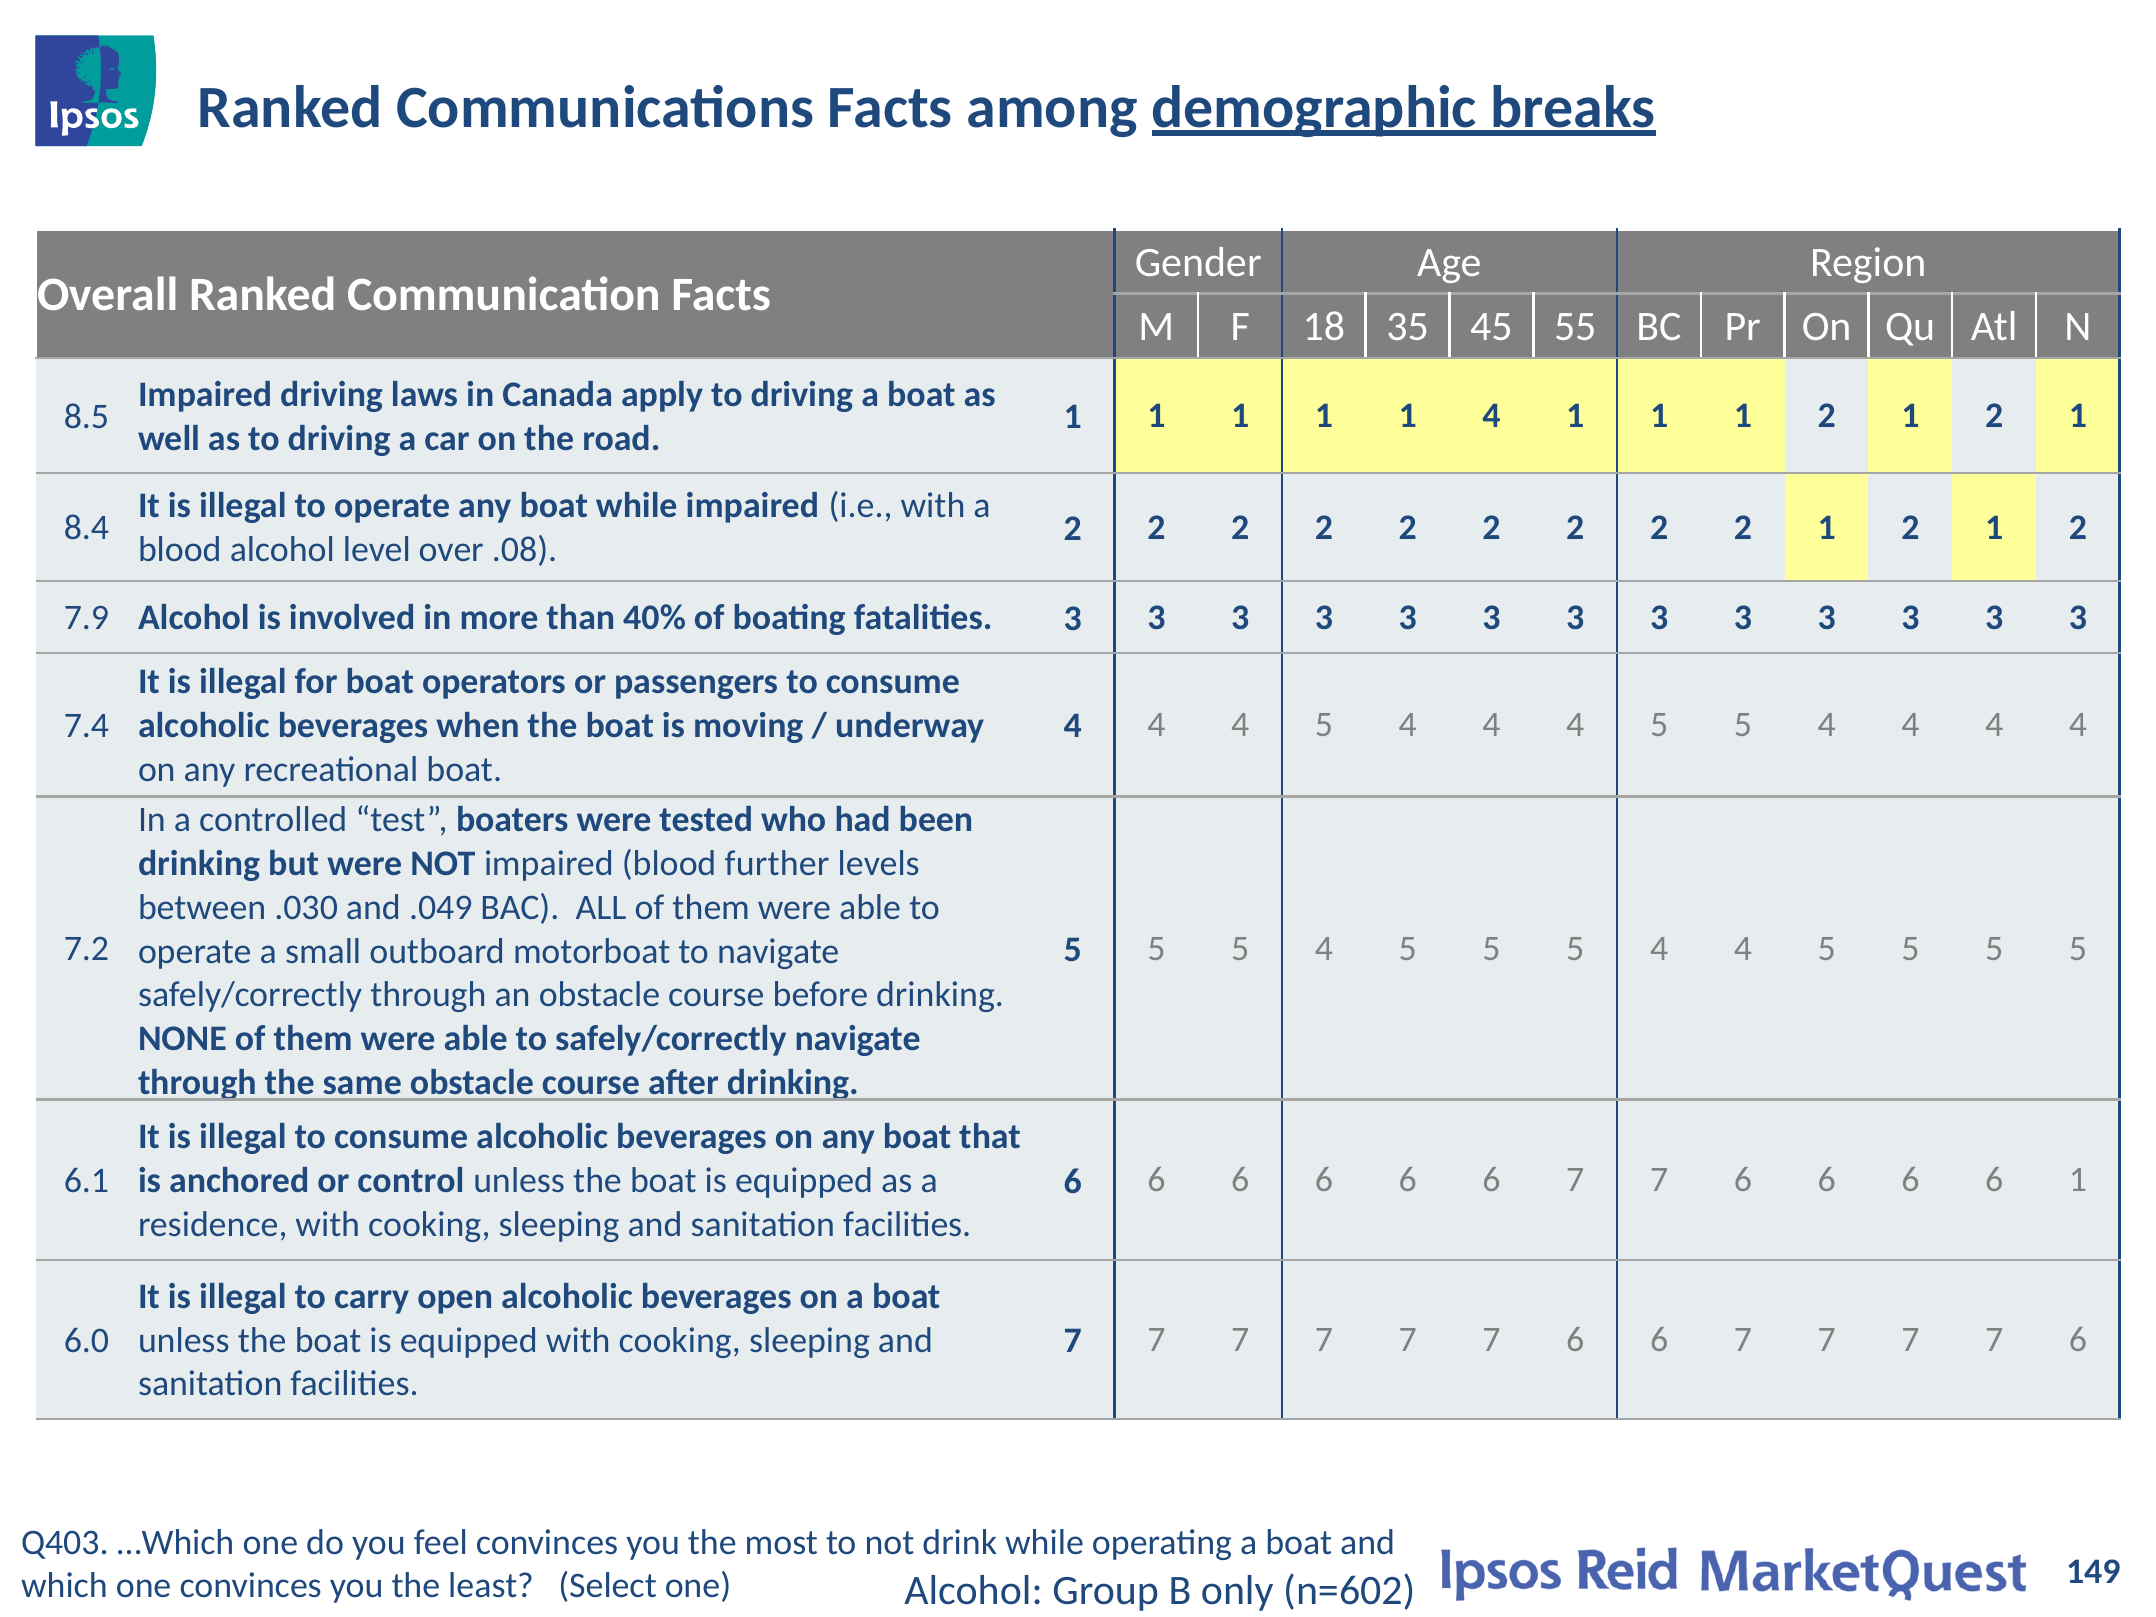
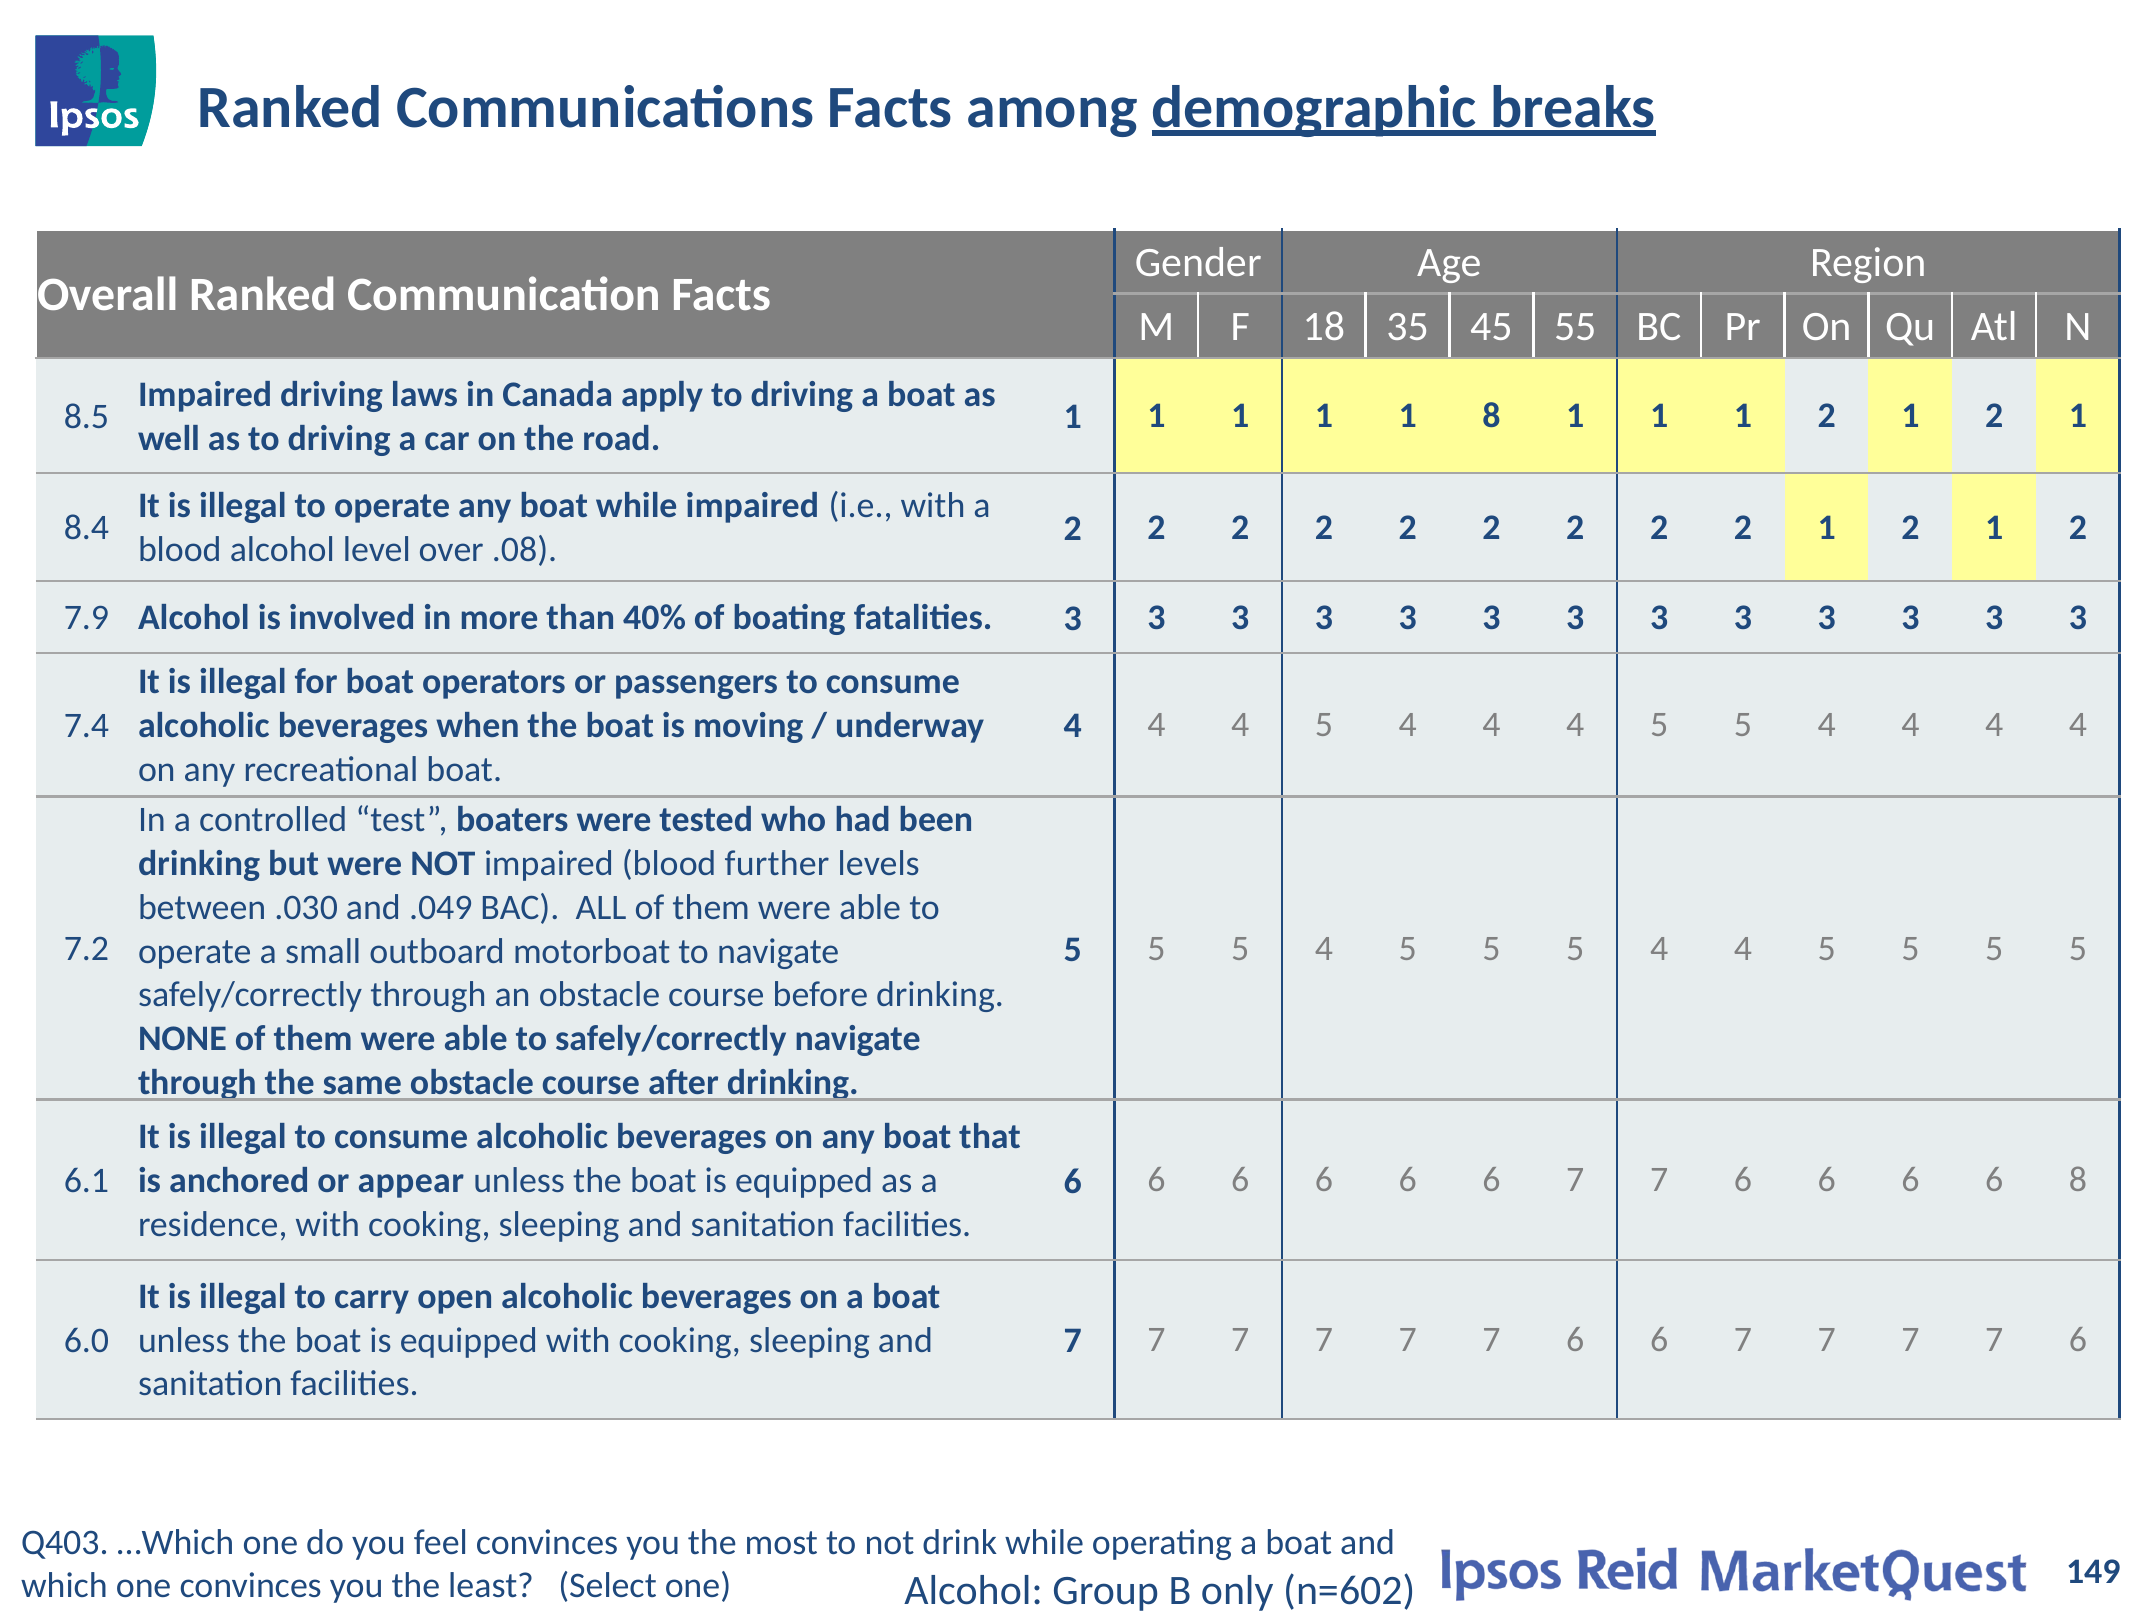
1 4: 4 -> 8
control: control -> appear
6 1: 1 -> 8
